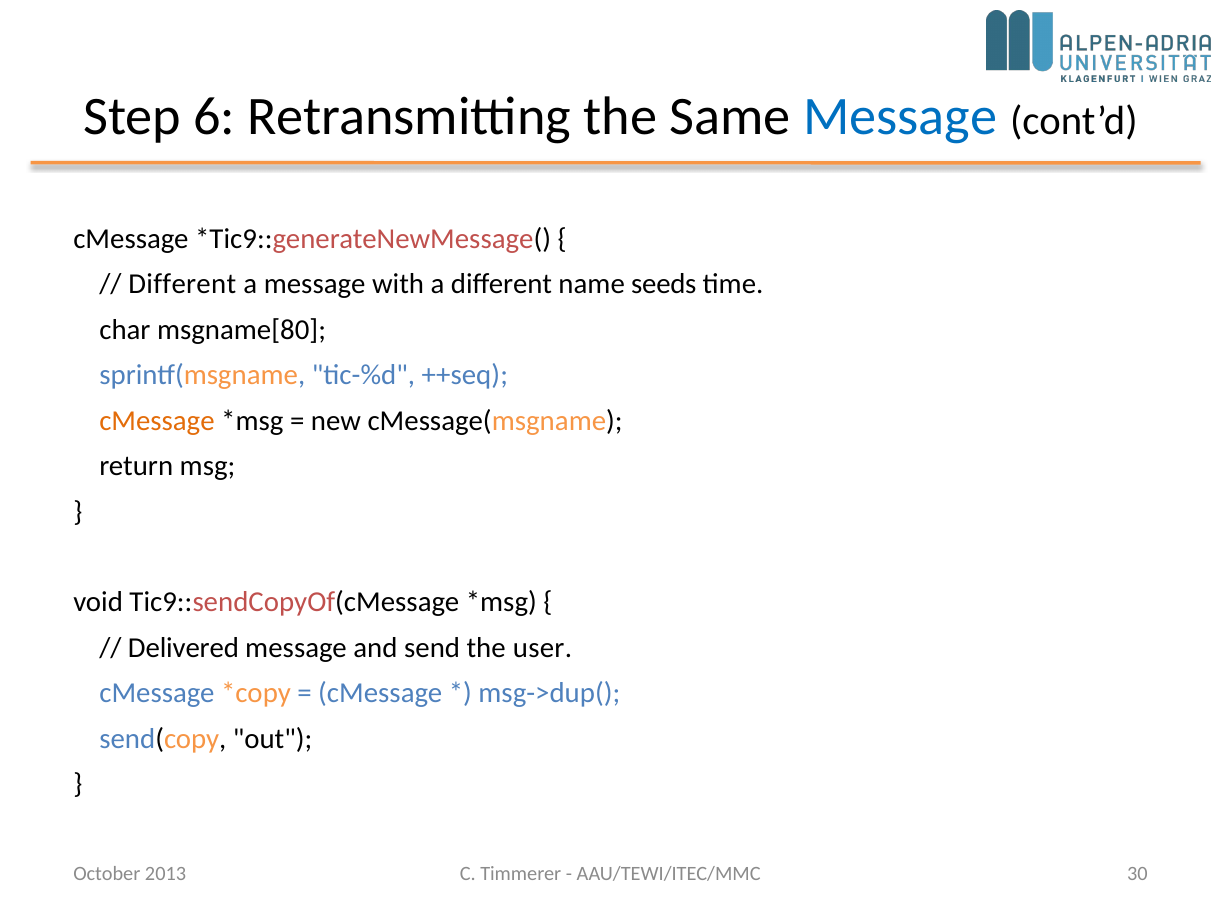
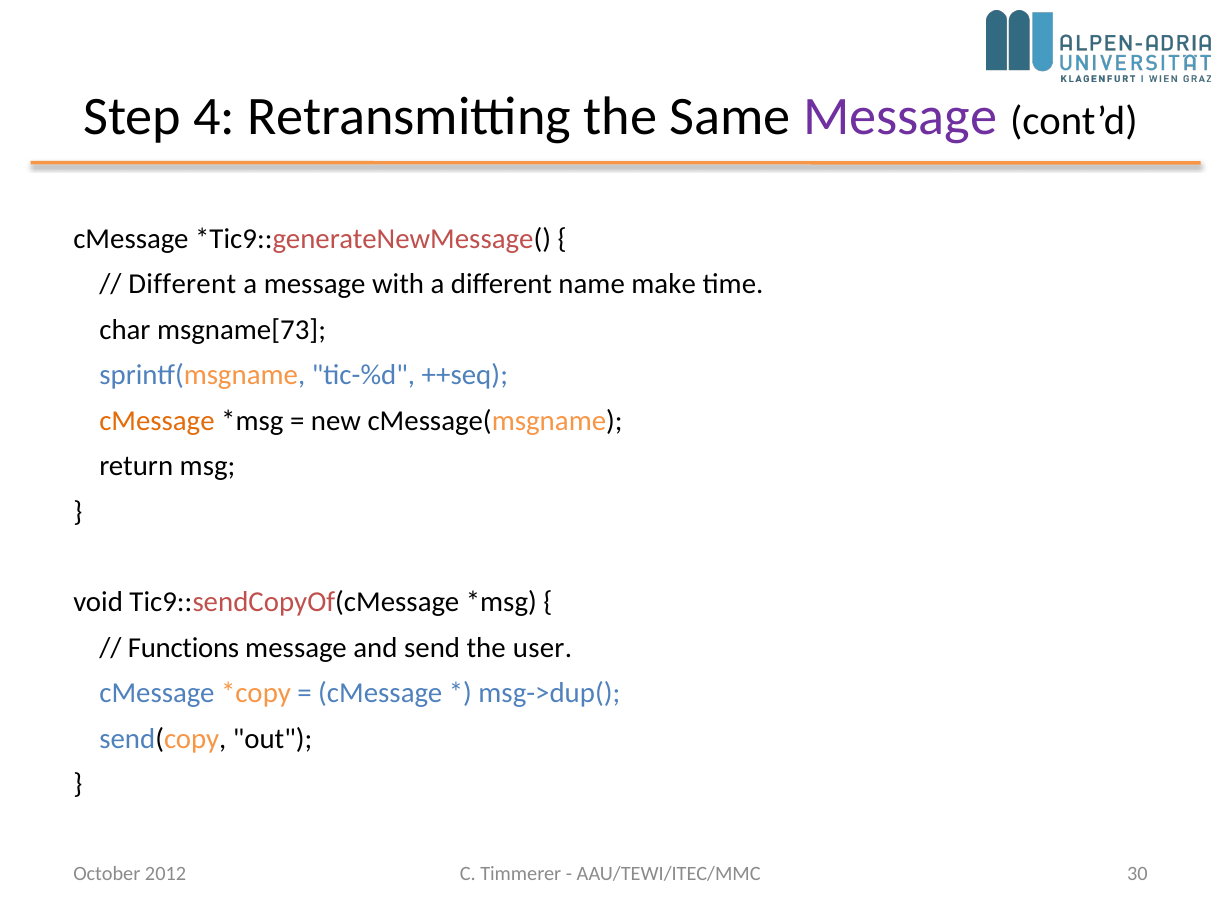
6: 6 -> 4
Message at (900, 117) colour: blue -> purple
seeds: seeds -> make
msgname[80: msgname[80 -> msgname[73
Delivered: Delivered -> Functions
2013: 2013 -> 2012
